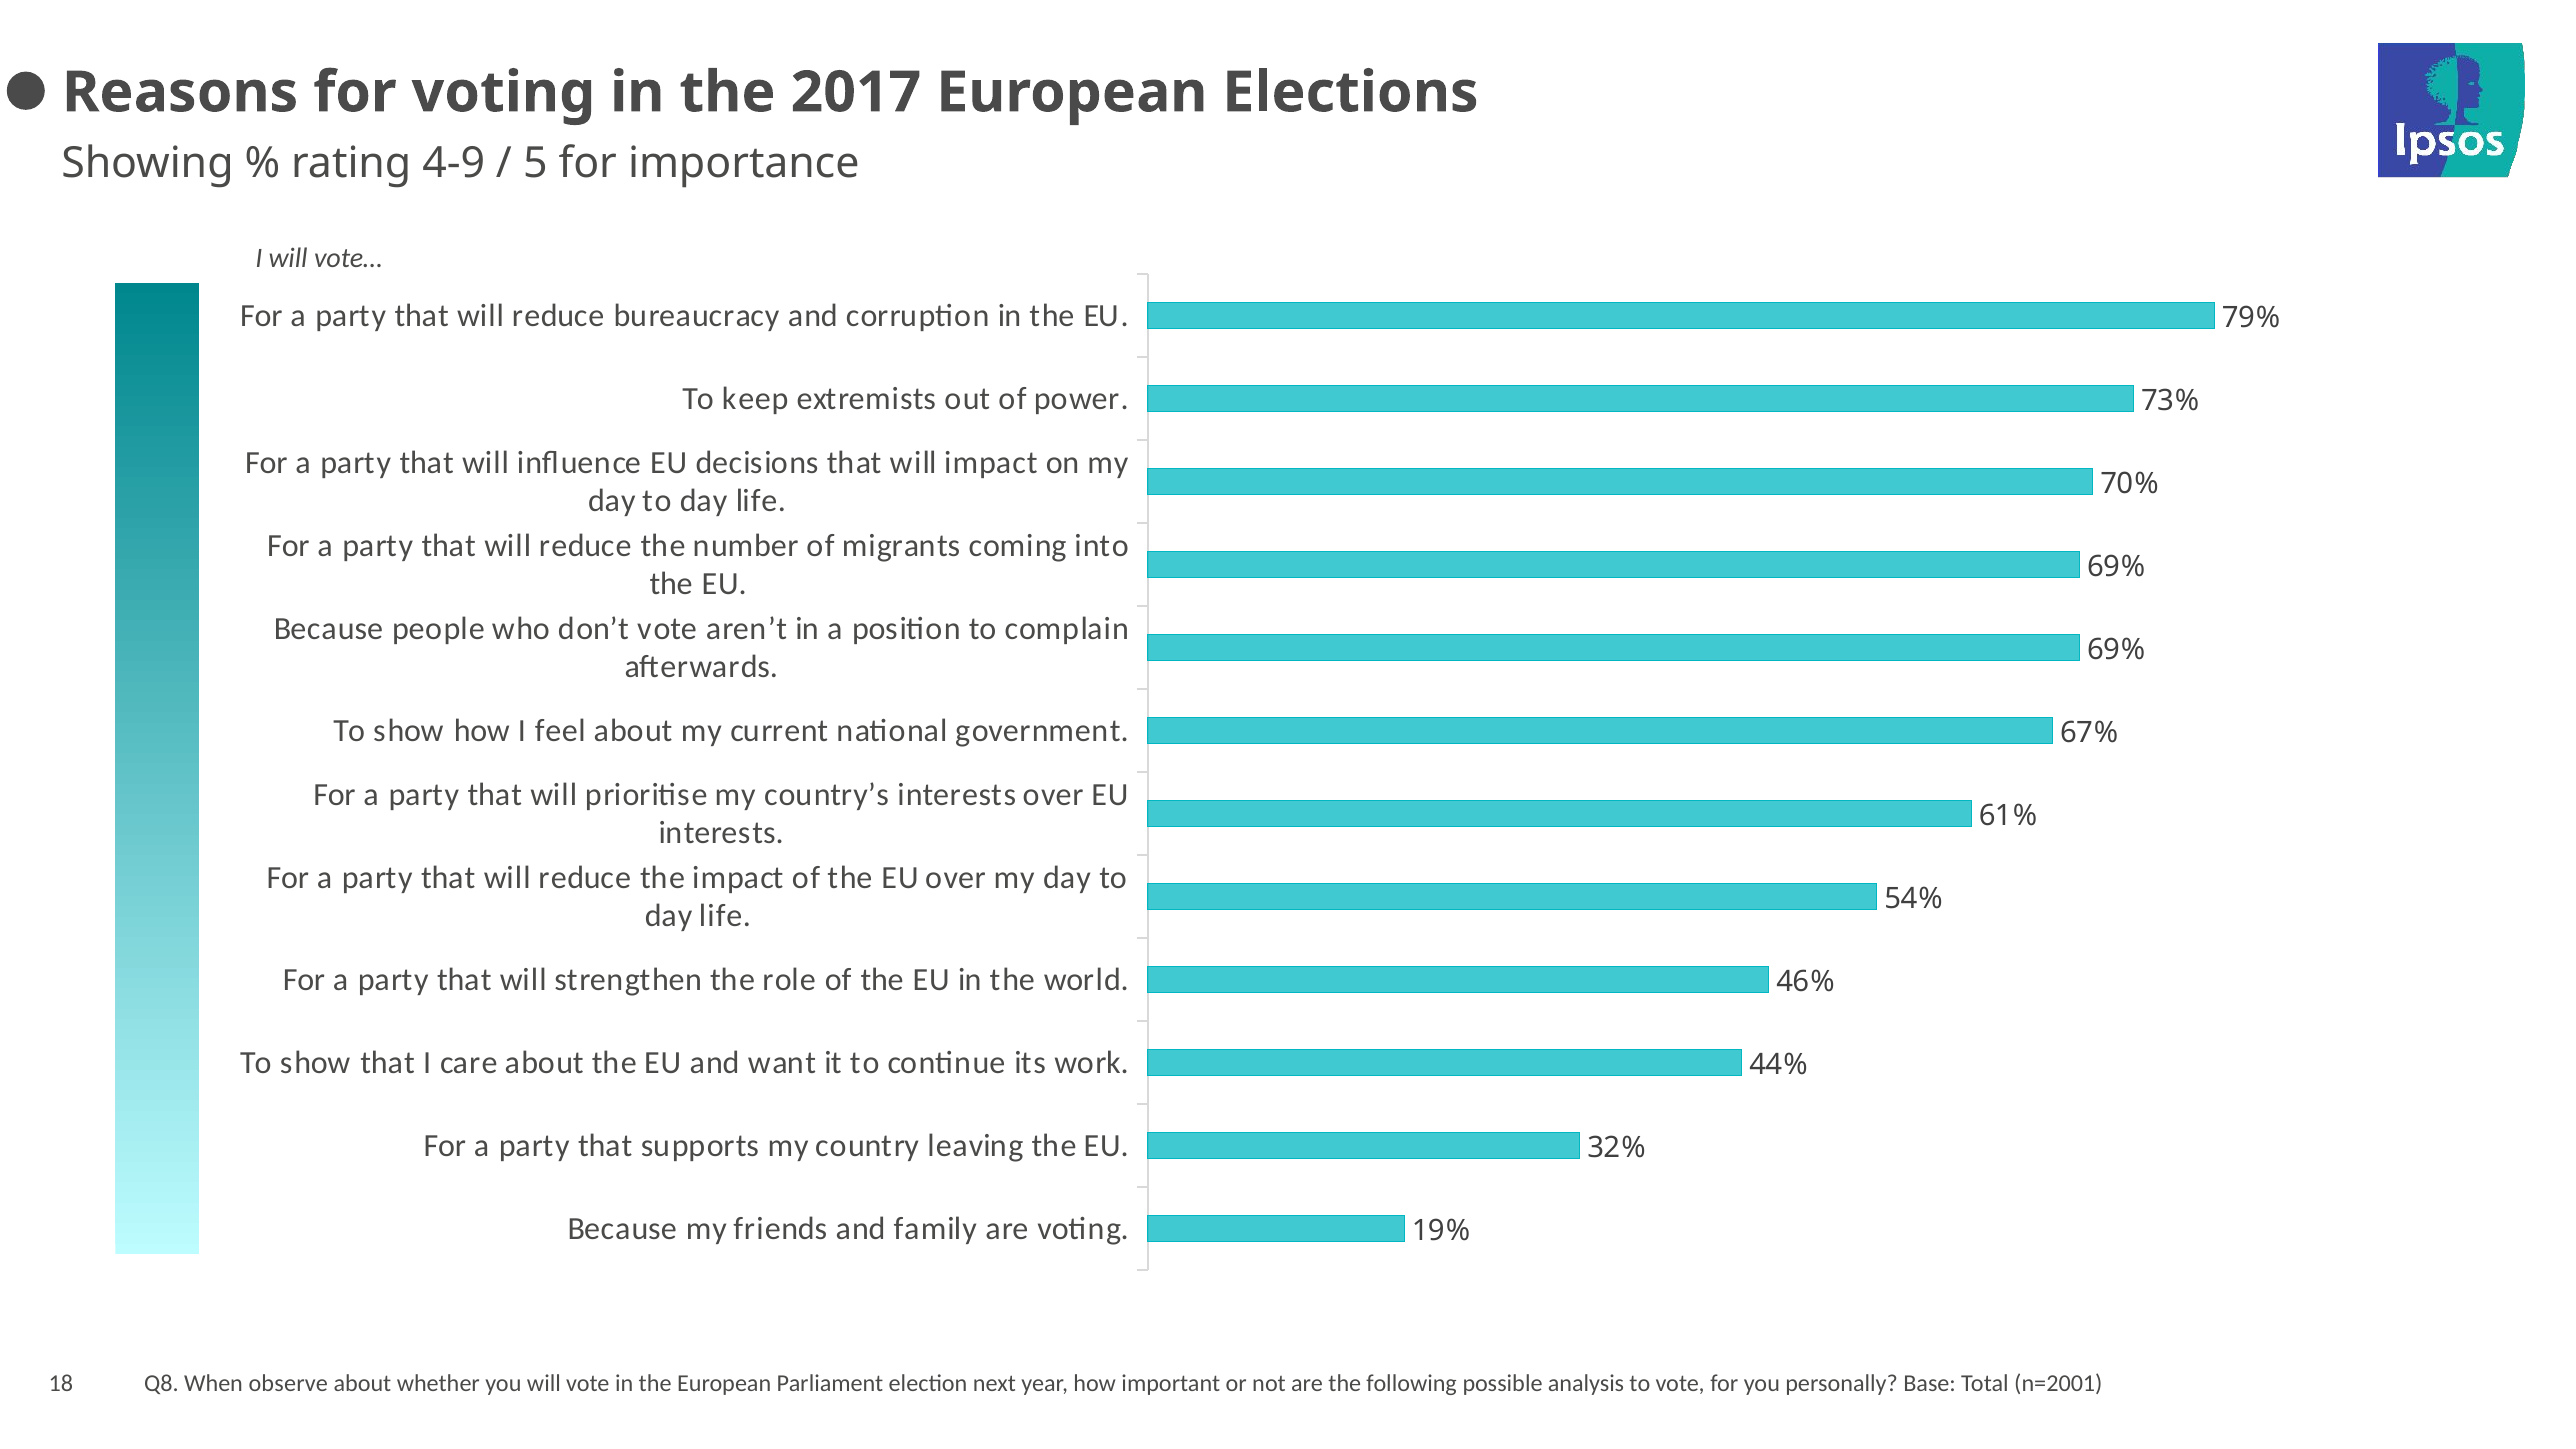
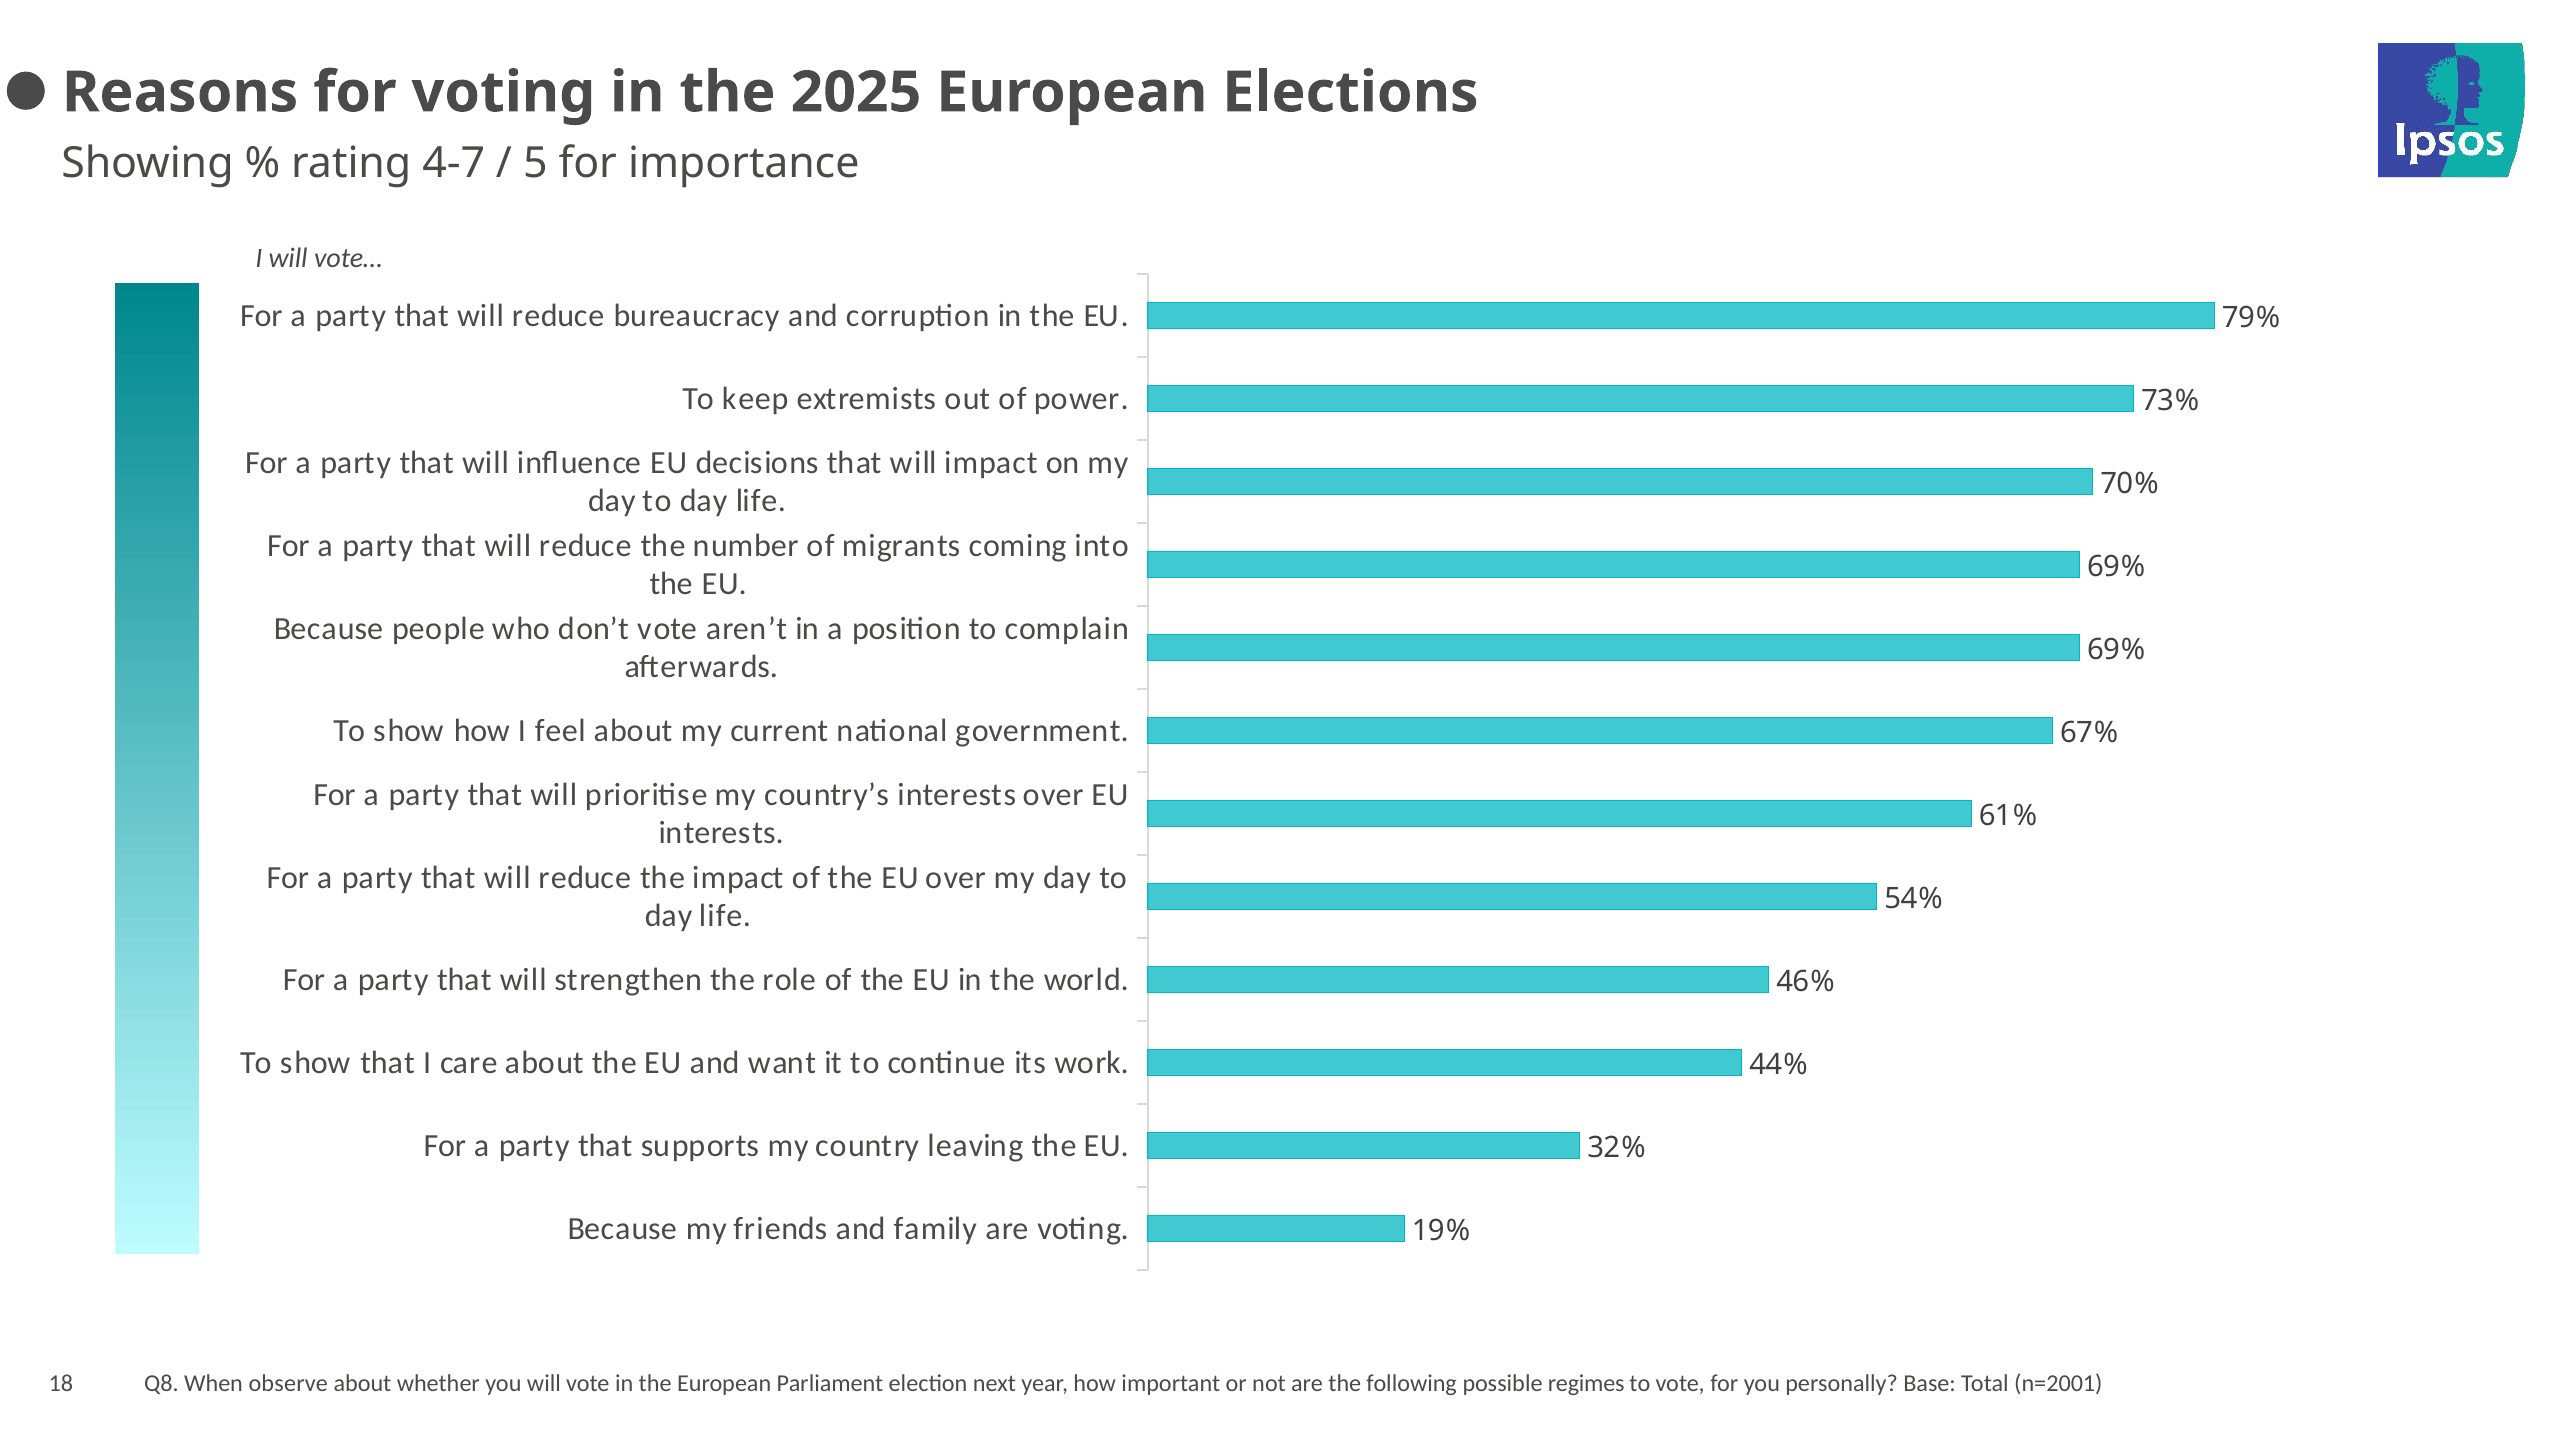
2017: 2017 -> 2025
4-9: 4-9 -> 4-7
analysis: analysis -> regimes
